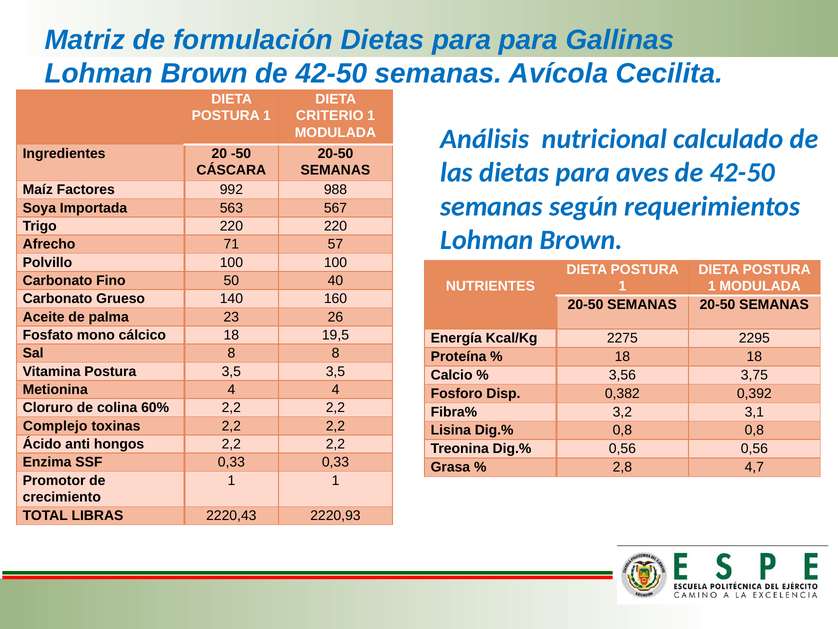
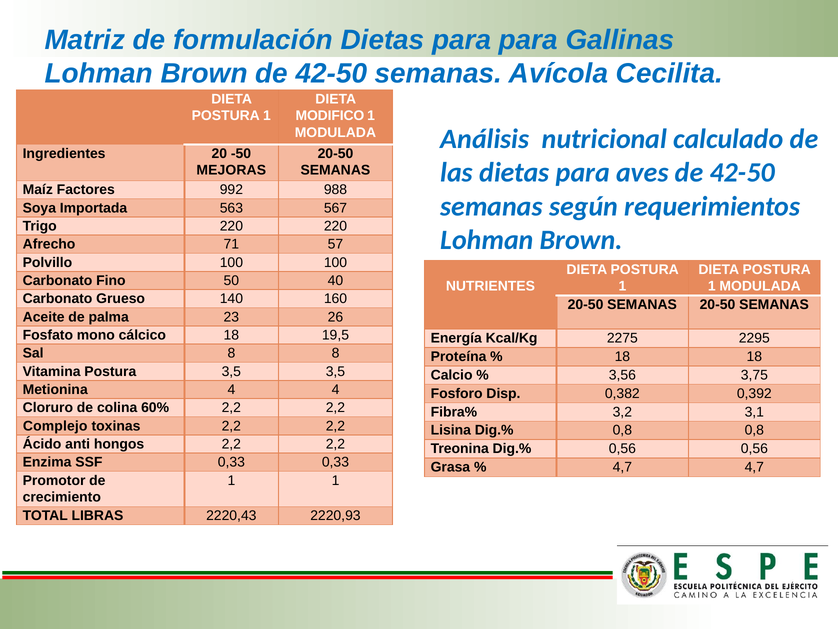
CRITERIO: CRITERIO -> MODIFICO
CÁSCARA: CÁSCARA -> MEJORAS
2,8 at (622, 467): 2,8 -> 4,7
